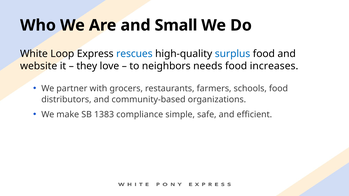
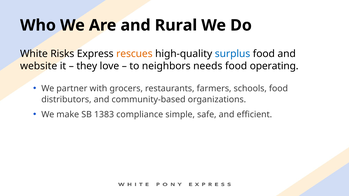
Small: Small -> Rural
Loop: Loop -> Risks
rescues colour: blue -> orange
increases: increases -> operating
